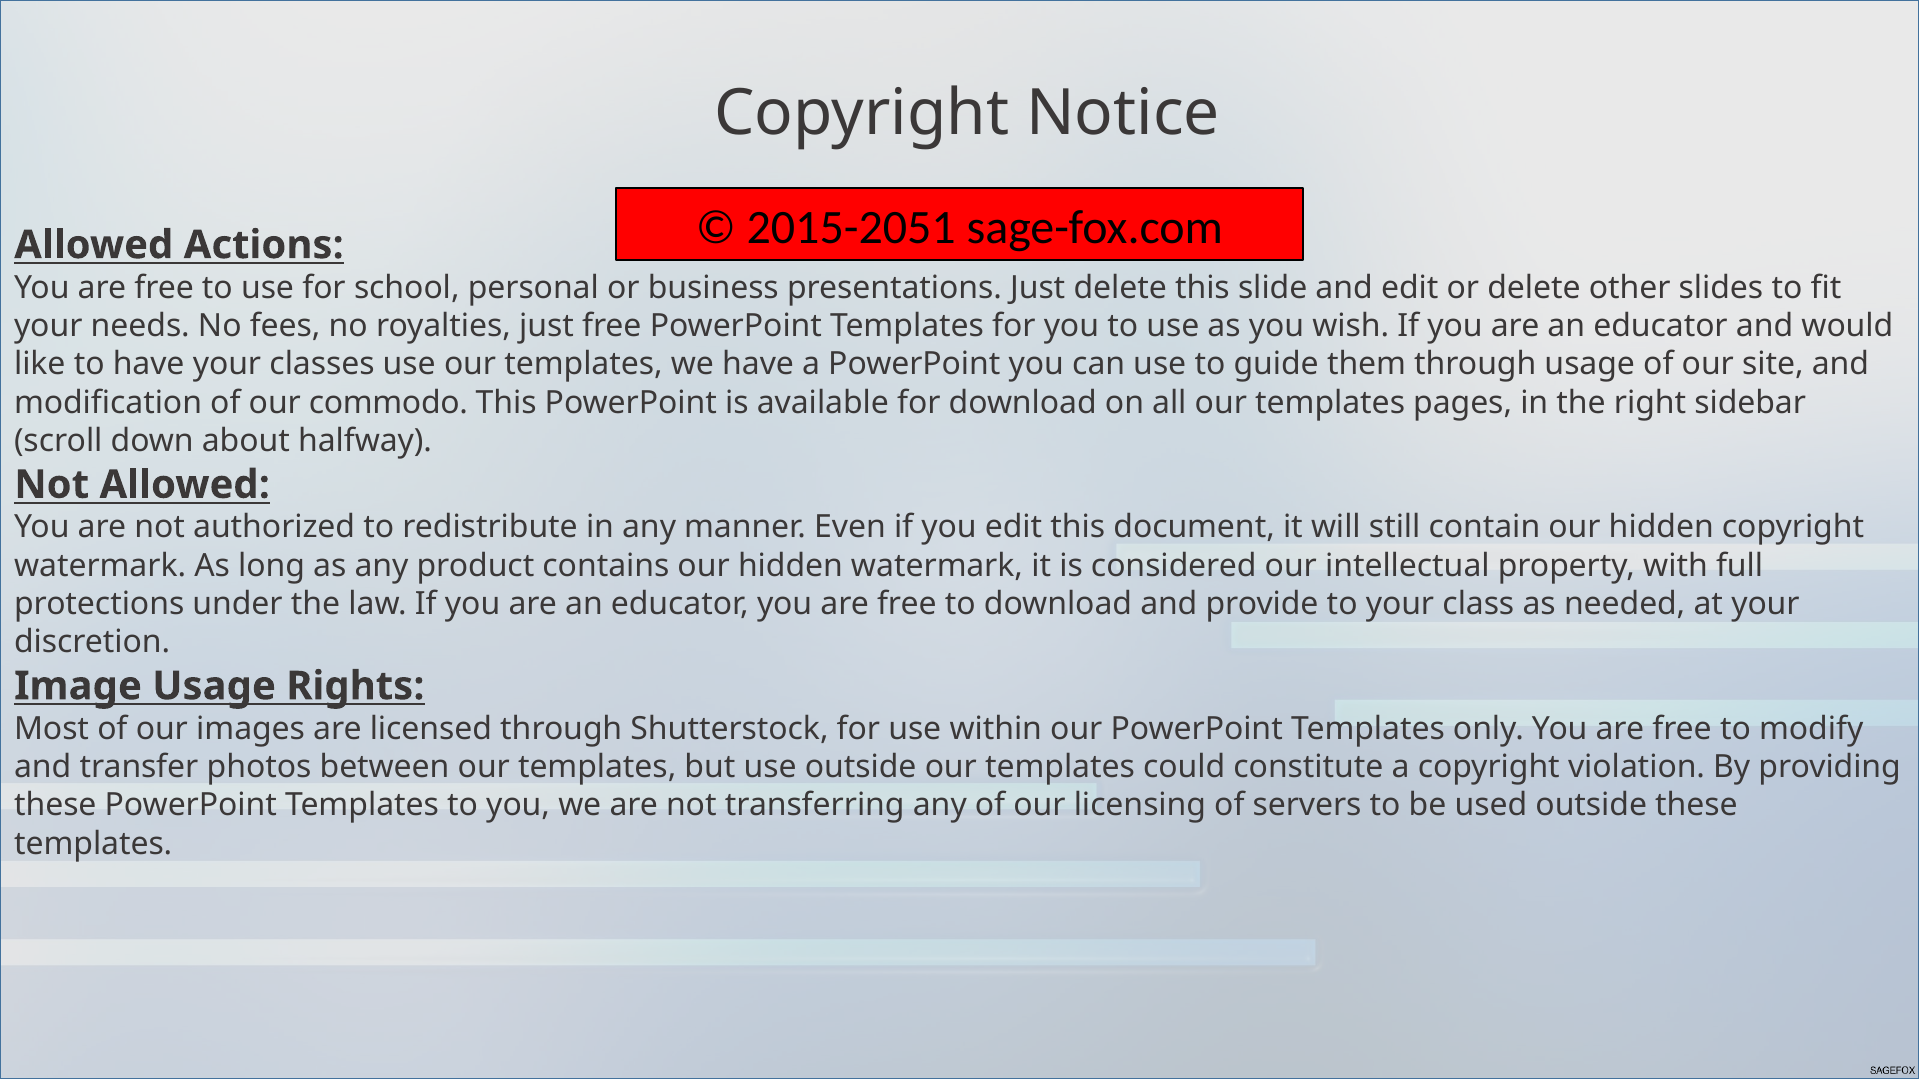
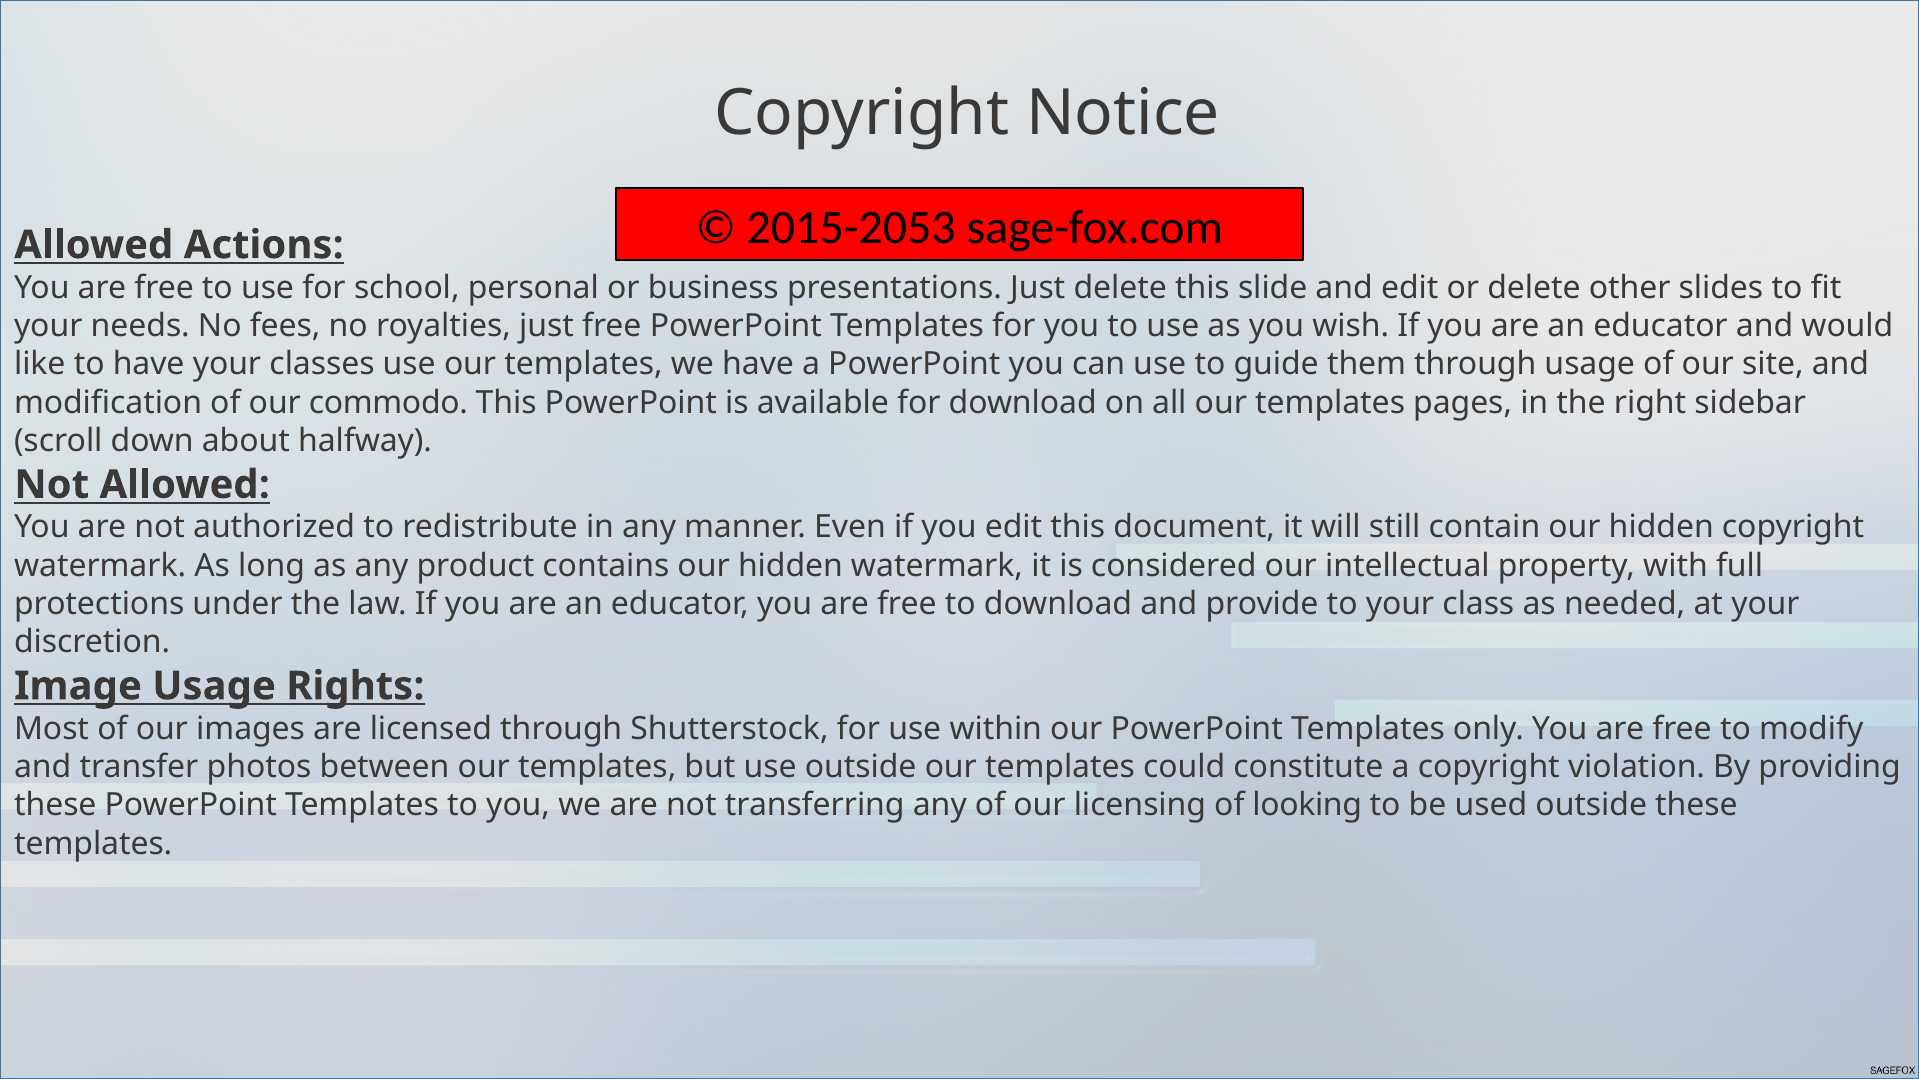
2015-2051: 2015-2051 -> 2015-2053
servers: servers -> looking
